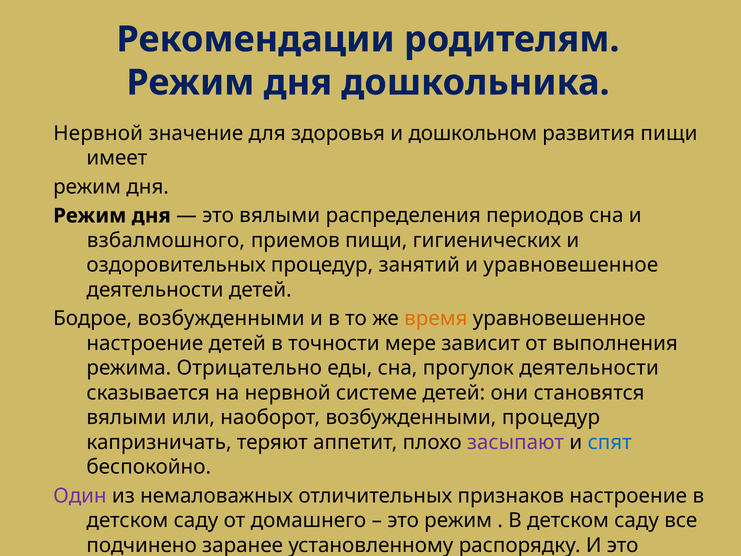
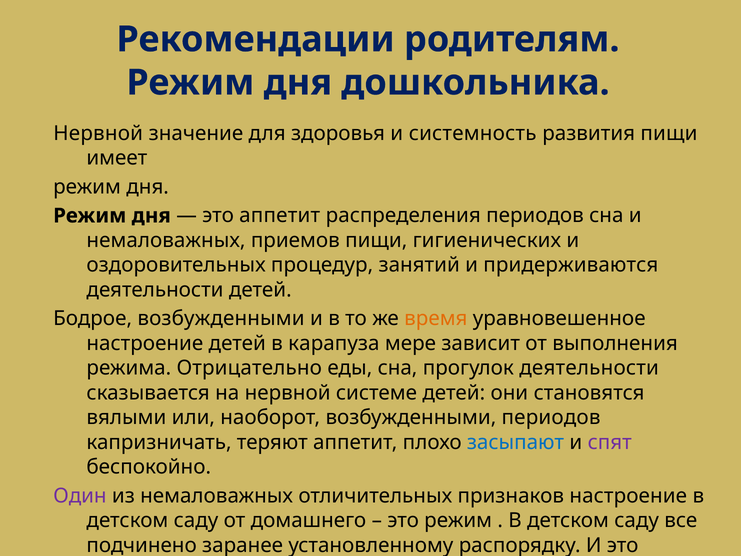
и дошкольном: дошкольном -> системность
это вялыми: вялыми -> аппетит
взбалмошного at (166, 240): взбалмошного -> немаловажных
и уравновешенное: уравновешенное -> придерживаются
в точности: точности -> карапуза
возбужденными процедур: процедур -> периодов
засыпают colour: purple -> blue
спят colour: blue -> purple
